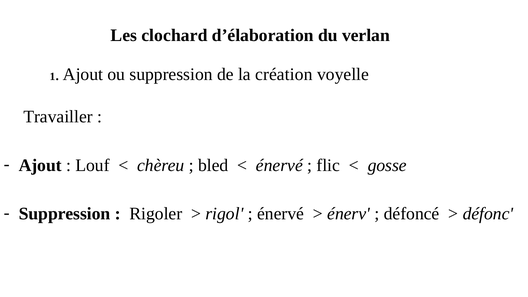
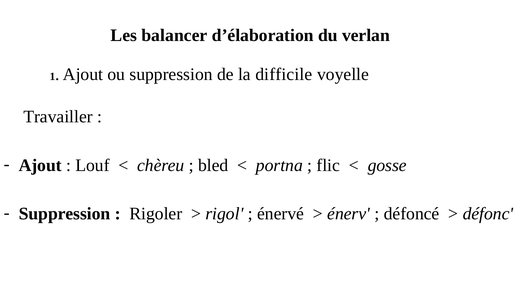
clochard: clochard -> balancer
création: création -> difficile
énervé at (279, 165): énervé -> portna
